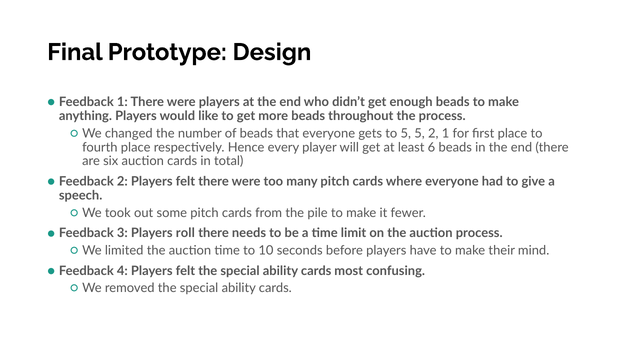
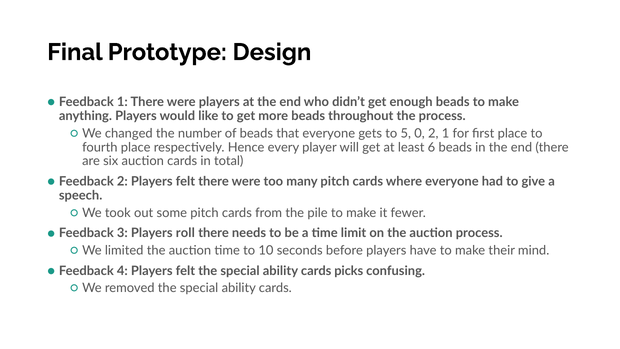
5 5: 5 -> 0
most: most -> picks
